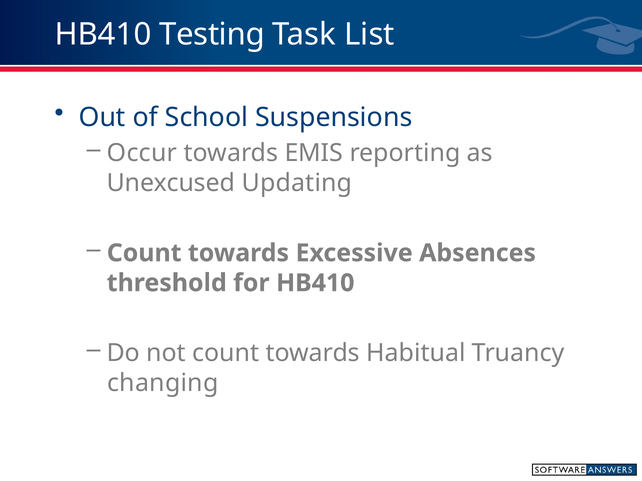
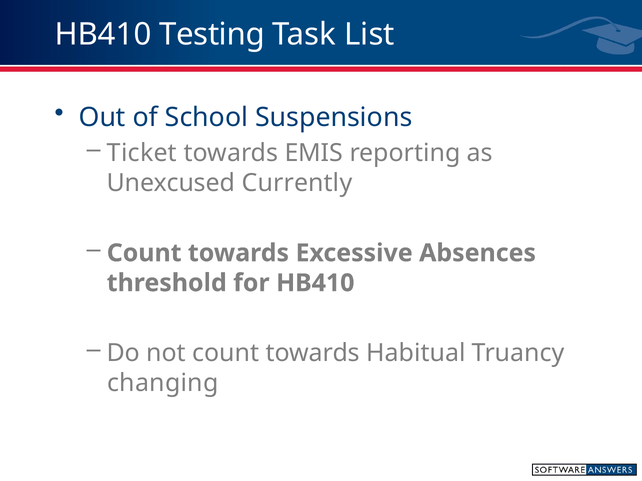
Occur: Occur -> Ticket
Updating: Updating -> Currently
